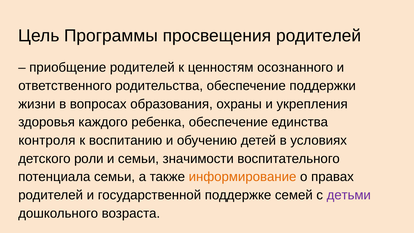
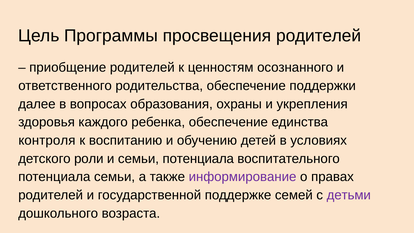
жизни: жизни -> далее
семьи значимости: значимости -> потенциала
информирование colour: orange -> purple
